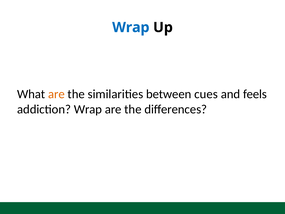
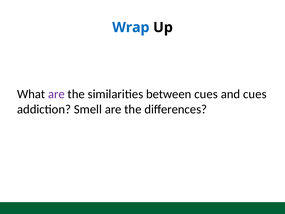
are at (56, 94) colour: orange -> purple
and feels: feels -> cues
addiction Wrap: Wrap -> Smell
